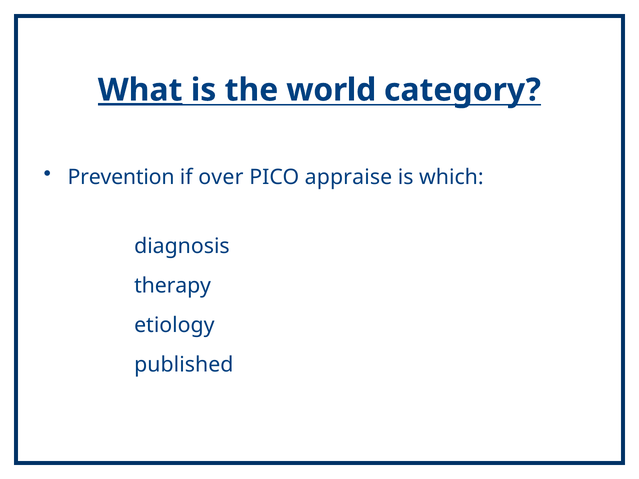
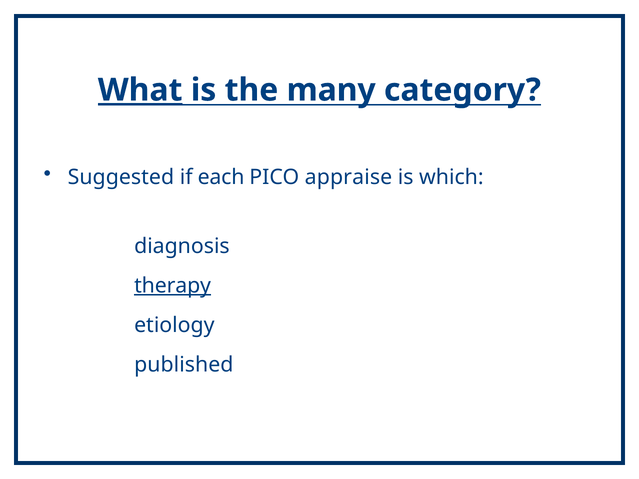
world: world -> many
Prevention: Prevention -> Suggested
over: over -> each
therapy underline: none -> present
